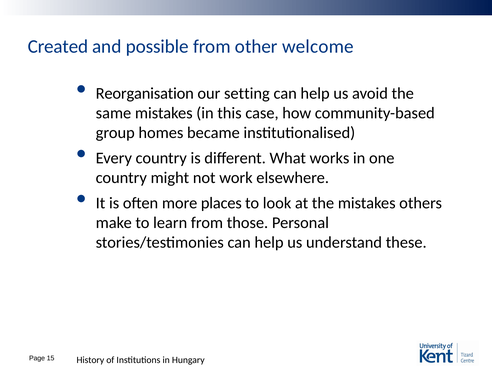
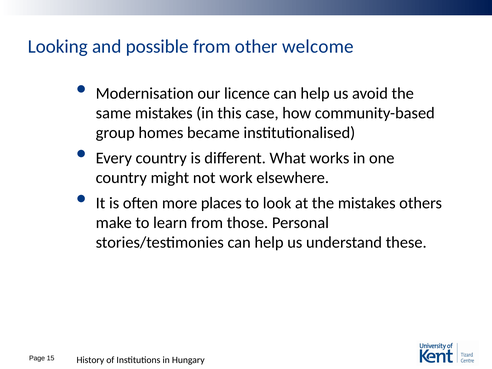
Created: Created -> Looking
Reorganisation: Reorganisation -> Modernisation
setting: setting -> licence
